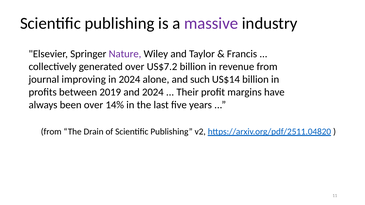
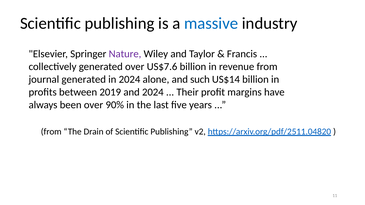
massive colour: purple -> blue
US$7.2: US$7.2 -> US$7.6
journal improving: improving -> generated
14%: 14% -> 90%
